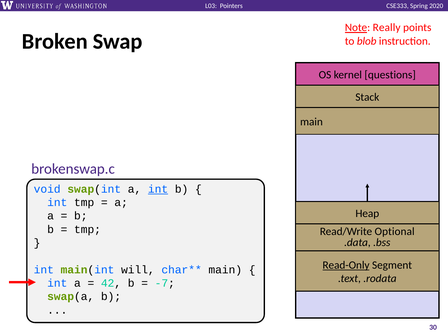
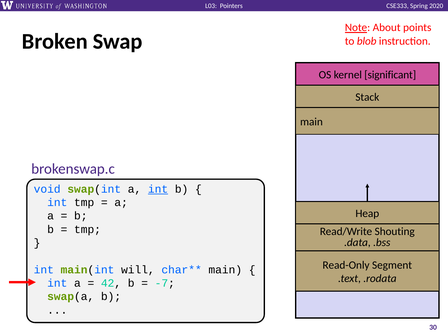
Really: Really -> About
questions: questions -> significant
Optional: Optional -> Shouting
Read-Only underline: present -> none
